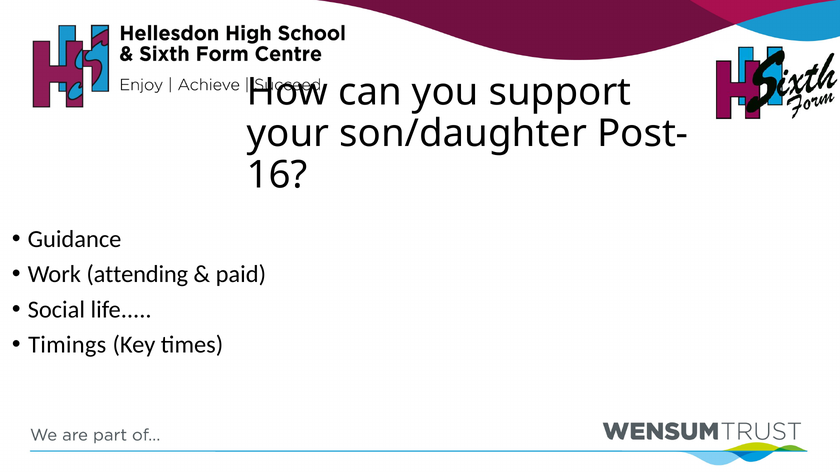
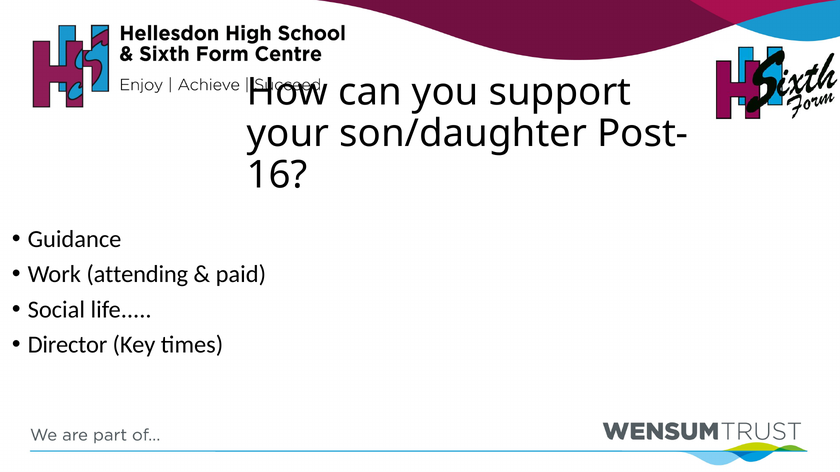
Timings: Timings -> Director
